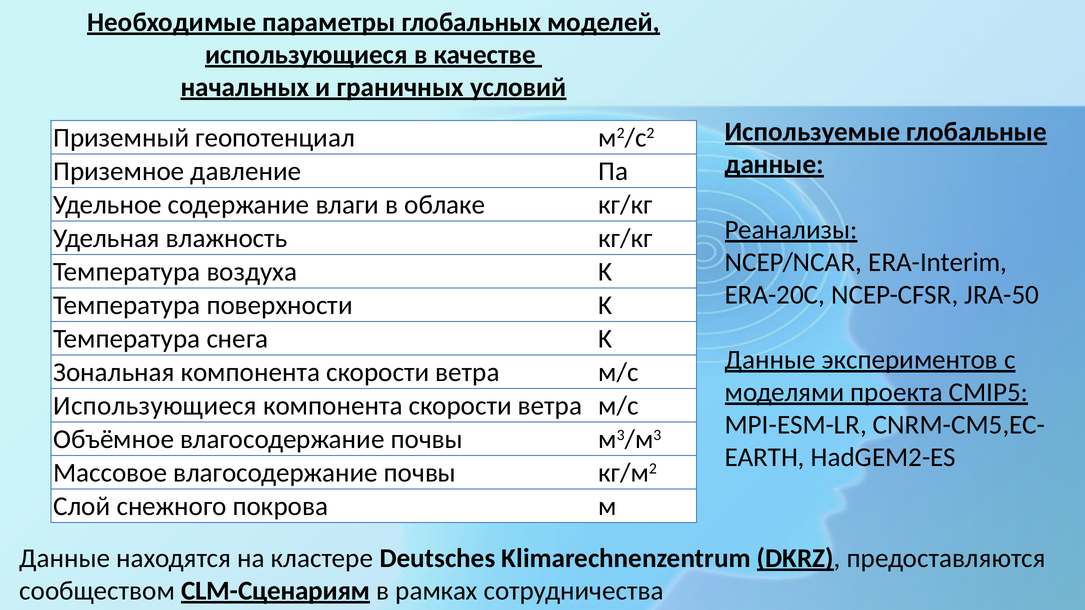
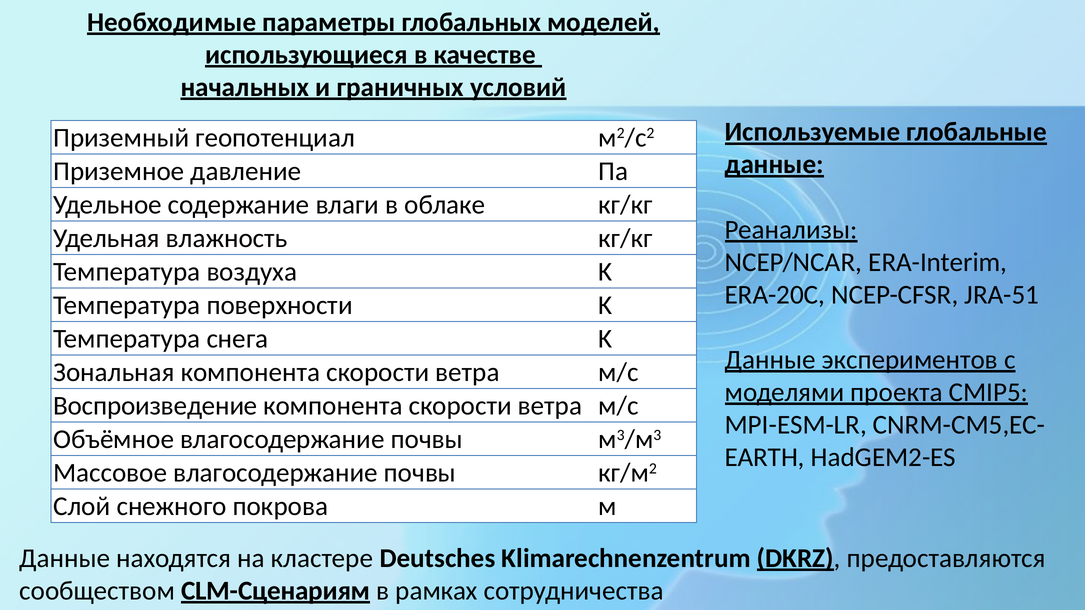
JRA-50: JRA-50 -> JRA-51
Использующиеся at (155, 406): Использующиеся -> Воспроизведение
